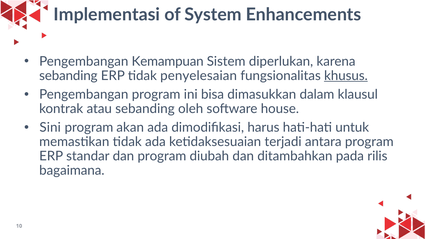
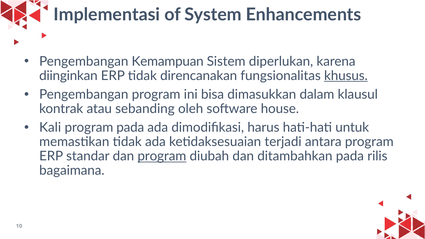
sebanding at (68, 76): sebanding -> diinginkan
penyelesaian: penyelesaian -> direncanakan
Sini: Sini -> Kali
program akan: akan -> pada
program at (162, 156) underline: none -> present
